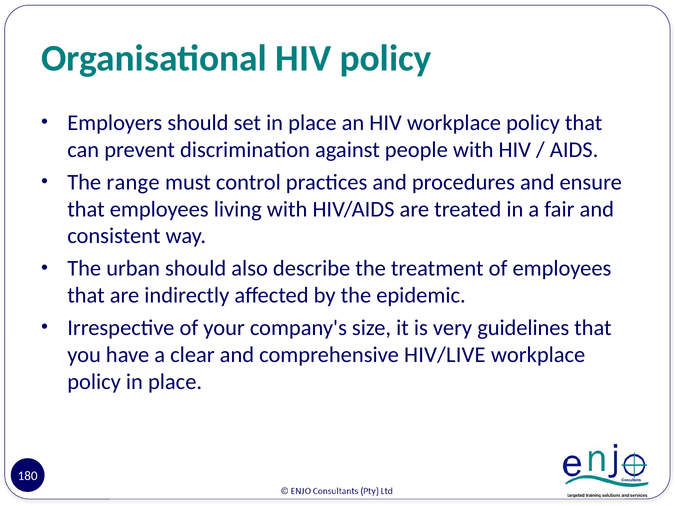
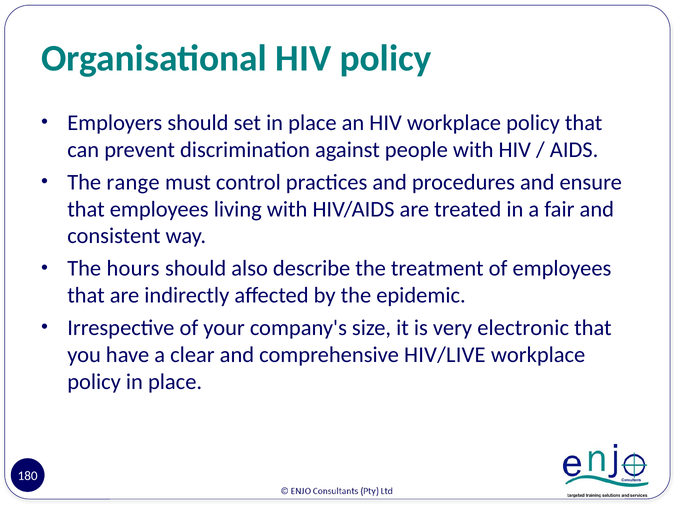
urban: urban -> hours
guidelines: guidelines -> electronic
